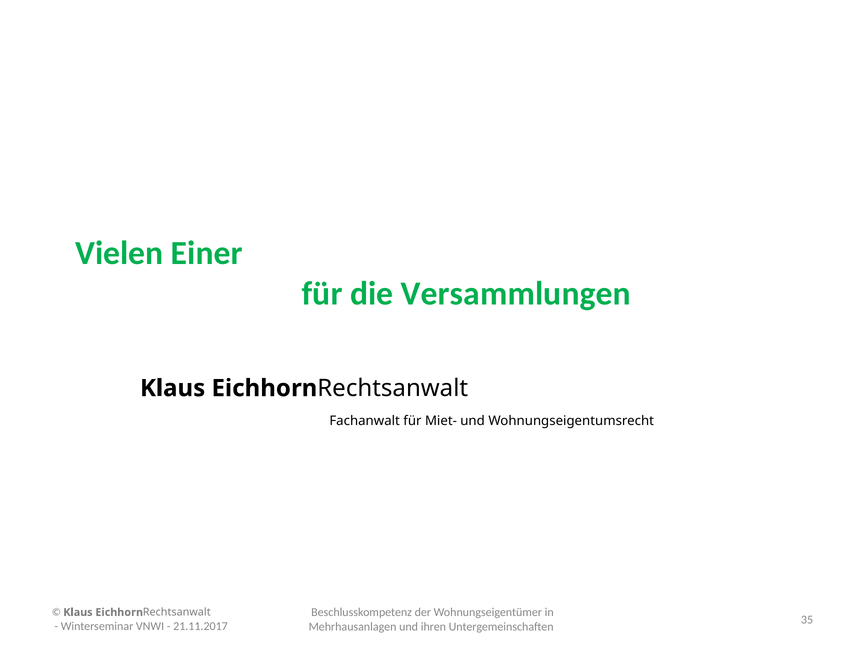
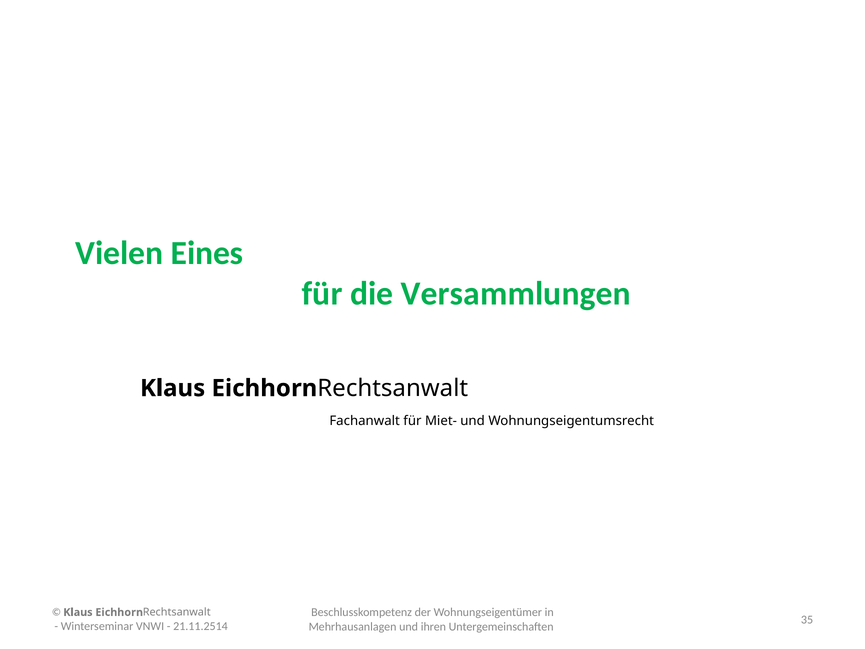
Einer: Einer -> Eines
21.11.2017: 21.11.2017 -> 21.11.2514
